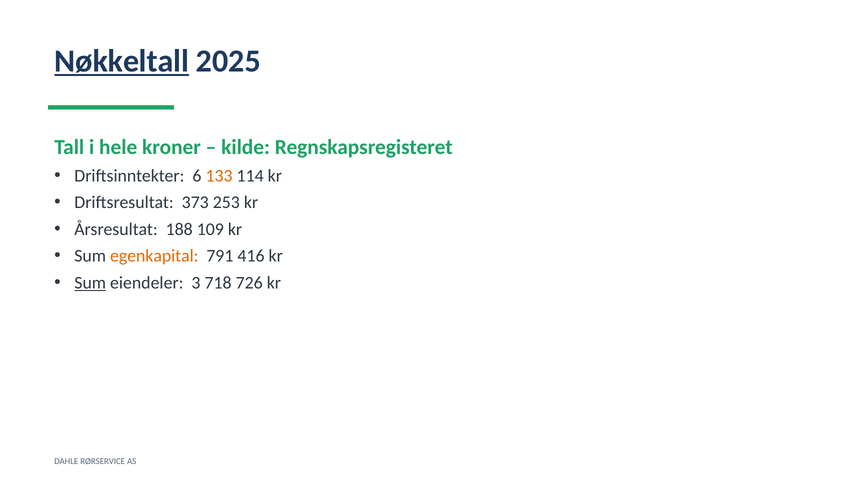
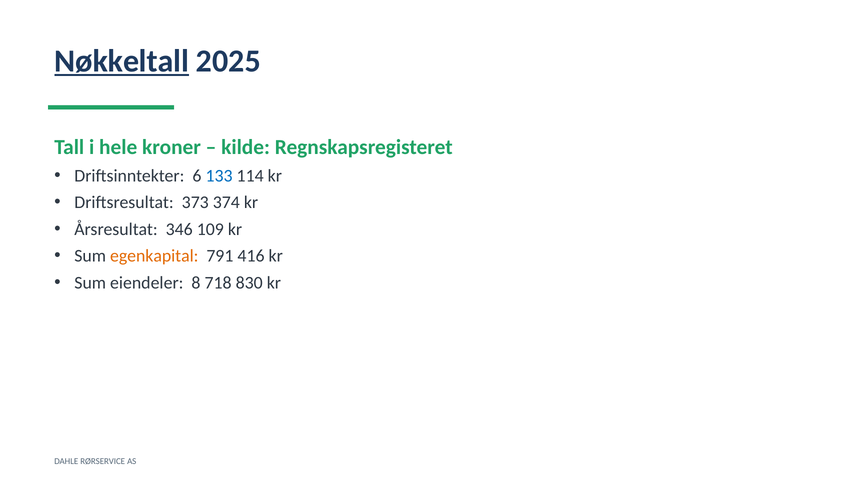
133 colour: orange -> blue
253: 253 -> 374
188: 188 -> 346
Sum at (90, 282) underline: present -> none
3: 3 -> 8
726: 726 -> 830
